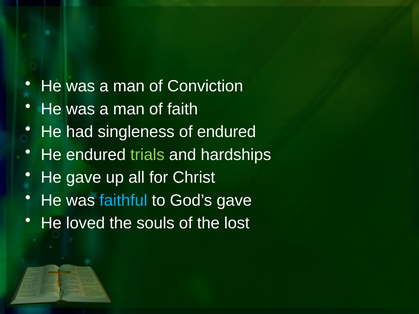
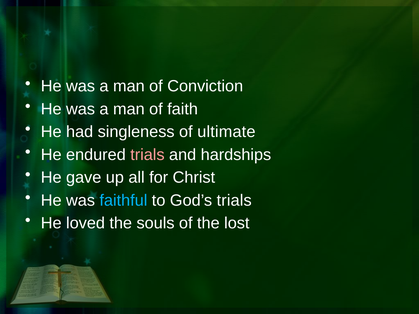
of endured: endured -> ultimate
trials at (147, 155) colour: light green -> pink
God’s gave: gave -> trials
